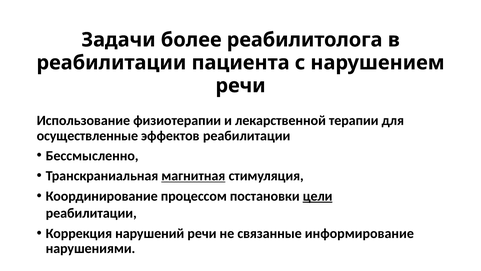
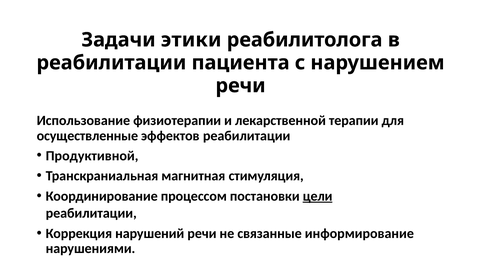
более: более -> этики
Бессмысленно: Бессмысленно -> Продуктивной
магнитная underline: present -> none
